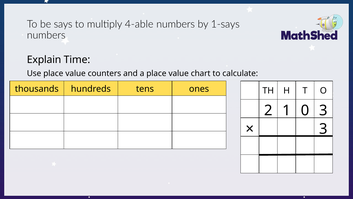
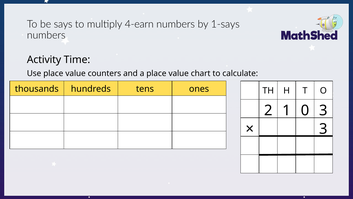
4-able: 4-able -> 4-earn
Explain: Explain -> Activity
